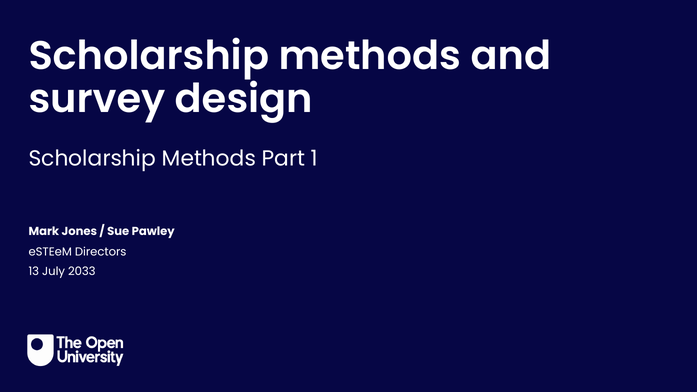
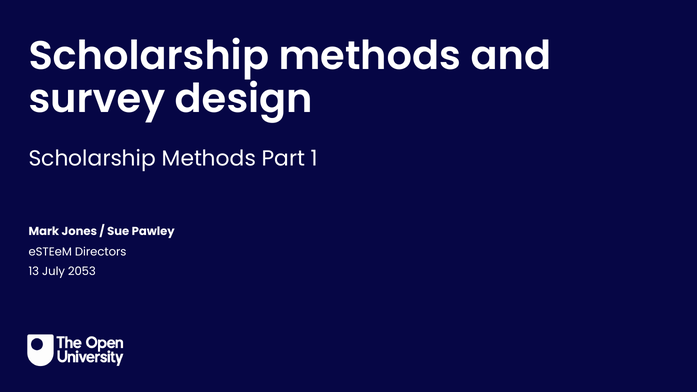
2033: 2033 -> 2053
